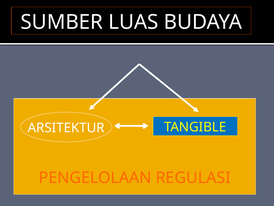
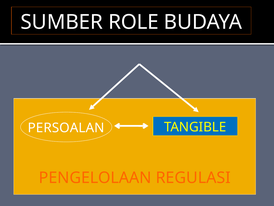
LUAS: LUAS -> ROLE
ARSITEKTUR: ARSITEKTUR -> PERSOALAN
